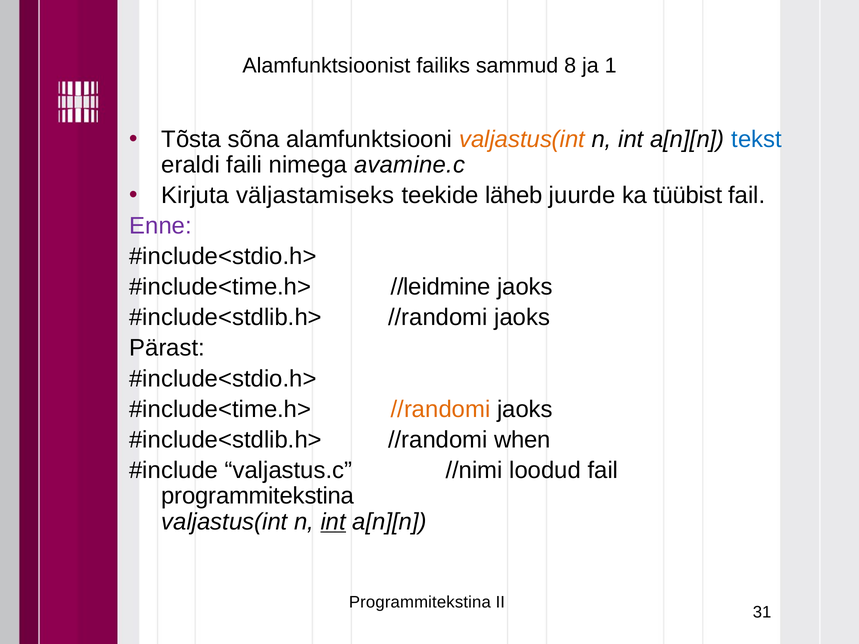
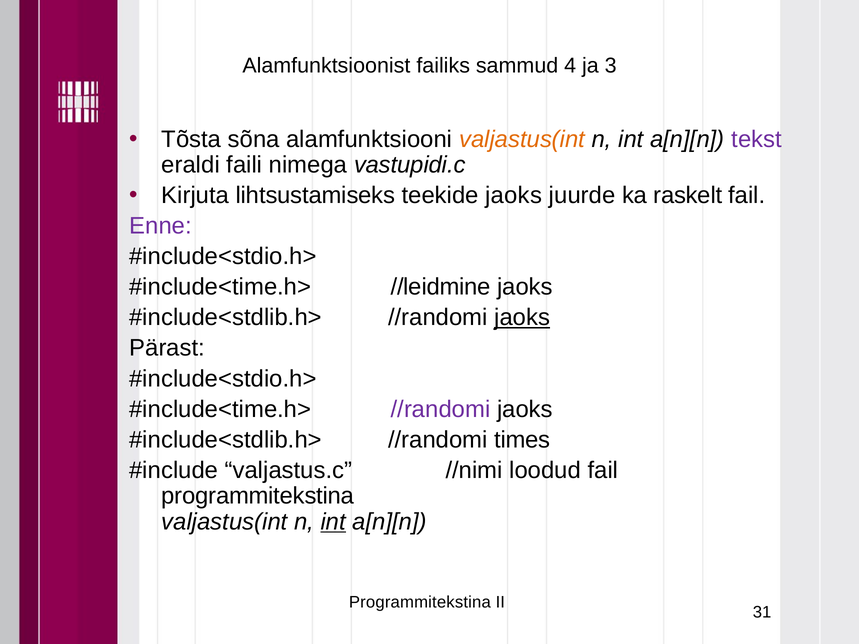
8: 8 -> 4
1: 1 -> 3
tekst colour: blue -> purple
avamine.c: avamine.c -> vastupidi.c
väljastamiseks: väljastamiseks -> lihtsustamiseks
teekide läheb: läheb -> jaoks
tüübist: tüübist -> raskelt
jaoks at (522, 318) underline: none -> present
//randomi at (441, 409) colour: orange -> purple
when: when -> times
